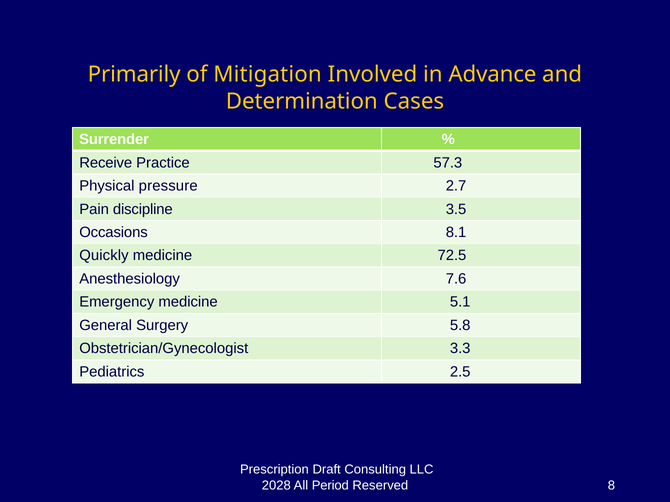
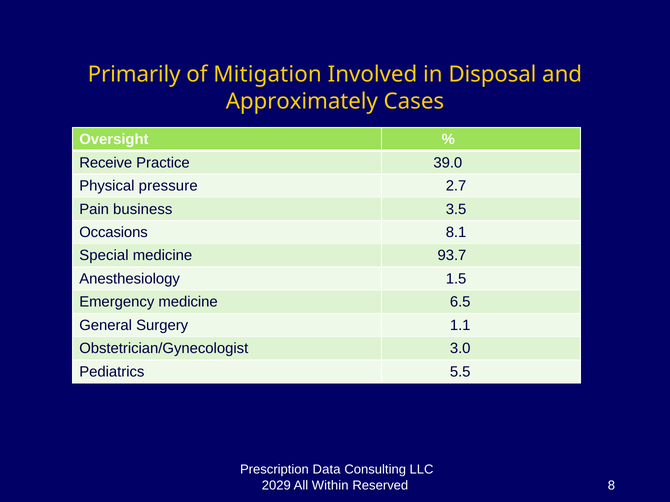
Advance: Advance -> Disposal
Determination: Determination -> Approximately
Surrender: Surrender -> Oversight
57.3: 57.3 -> 39.0
discipline: discipline -> business
Quickly: Quickly -> Special
72.5: 72.5 -> 93.7
7.6: 7.6 -> 1.5
5.1: 5.1 -> 6.5
5.8: 5.8 -> 1.1
3.3: 3.3 -> 3.0
2.5: 2.5 -> 5.5
Draft: Draft -> Data
2028: 2028 -> 2029
Period: Period -> Within
